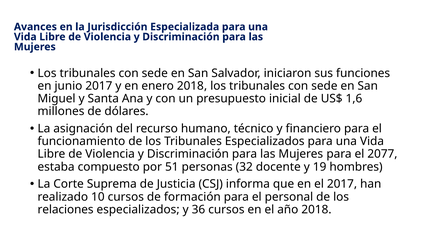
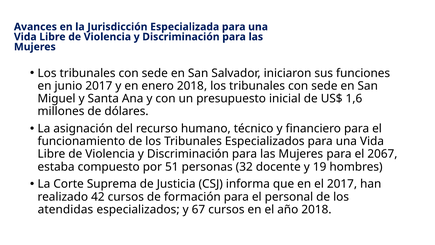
2077: 2077 -> 2067
10: 10 -> 42
relaciones: relaciones -> atendidas
36: 36 -> 67
